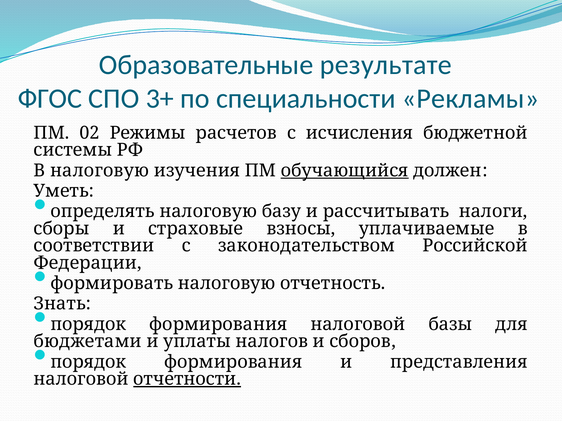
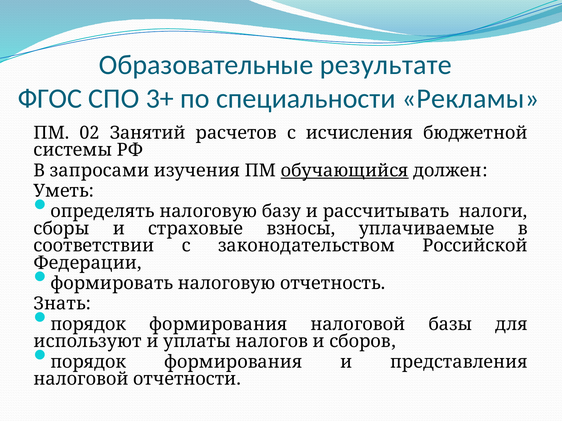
Режимы: Режимы -> Занятий
В налоговую: налоговую -> запросами
бюджетами: бюджетами -> используют
отчетности underline: present -> none
